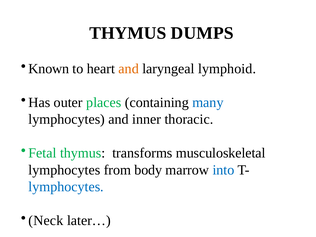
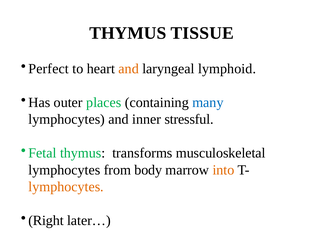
DUMPS: DUMPS -> TISSUE
Known: Known -> Perfect
thoracic: thoracic -> stressful
into colour: blue -> orange
lymphocytes at (66, 187) colour: blue -> orange
Neck: Neck -> Right
